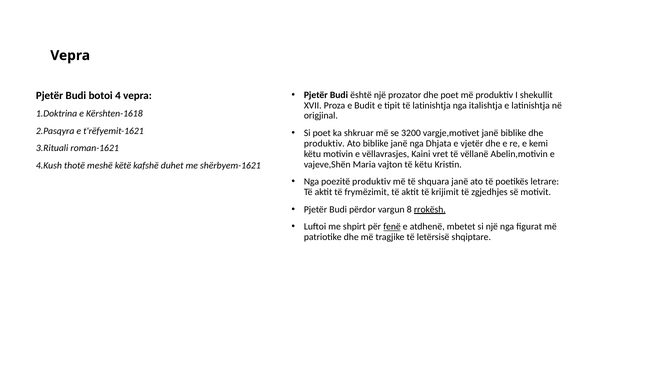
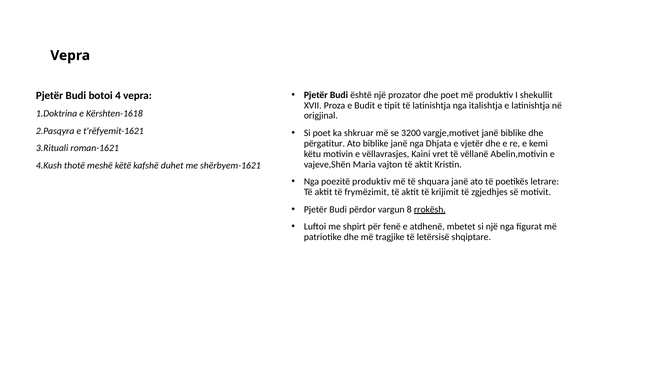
produktiv at (324, 144): produktiv -> përgatitur
vajton të këtu: këtu -> aktit
fenë underline: present -> none
